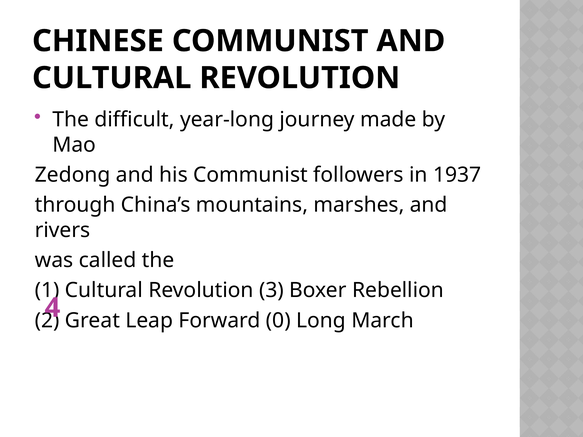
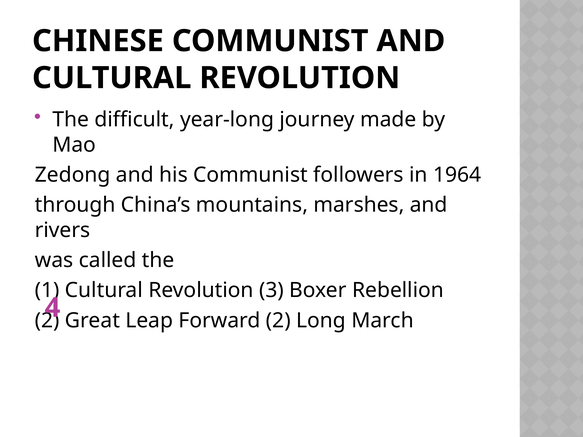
1937: 1937 -> 1964
Forward 0: 0 -> 2
